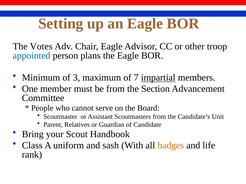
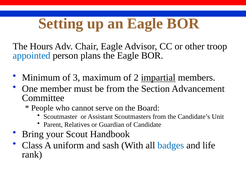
Votes: Votes -> Hours
7: 7 -> 2
badges colour: orange -> blue
